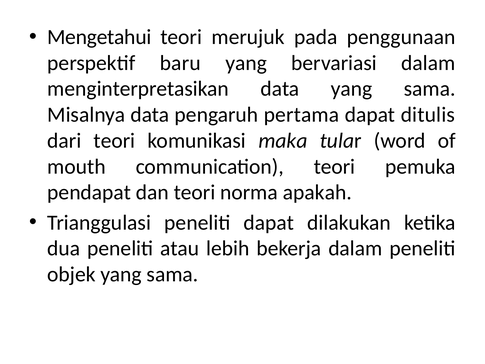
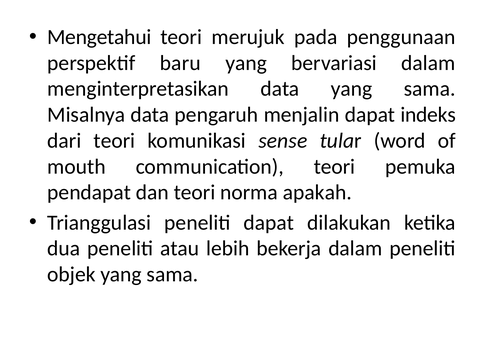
pertama: pertama -> menjalin
ditulis: ditulis -> indeks
maka: maka -> sense
